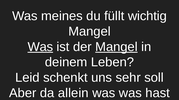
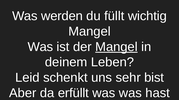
meines: meines -> werden
Was at (40, 47) underline: present -> none
soll: soll -> bist
allein: allein -> erfüllt
